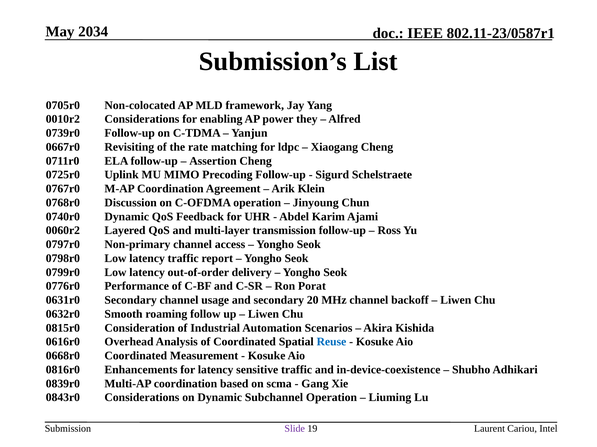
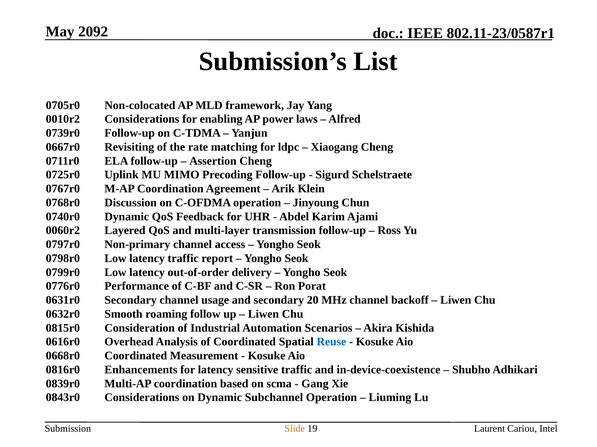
2034: 2034 -> 2092
they: they -> laws
Slide colour: purple -> orange
